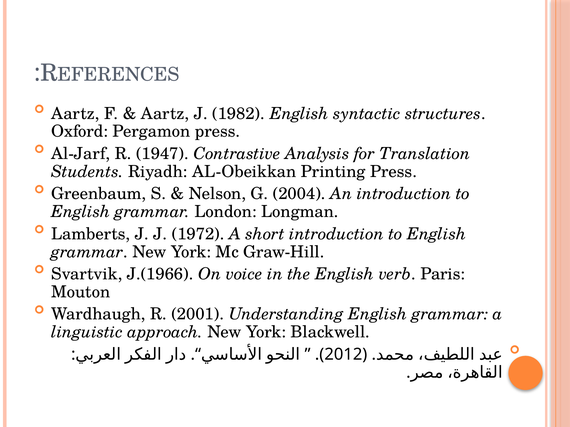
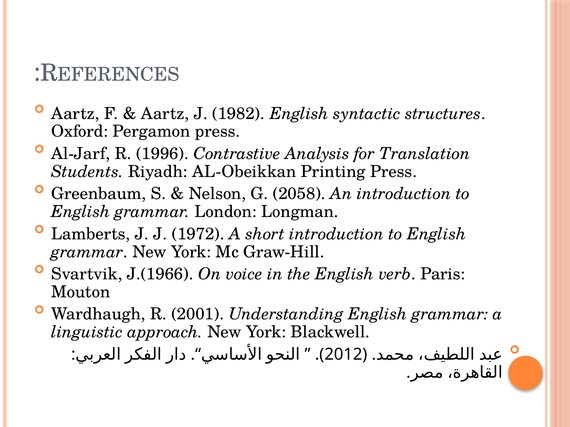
1947: 1947 -> 1996
2004: 2004 -> 2058
